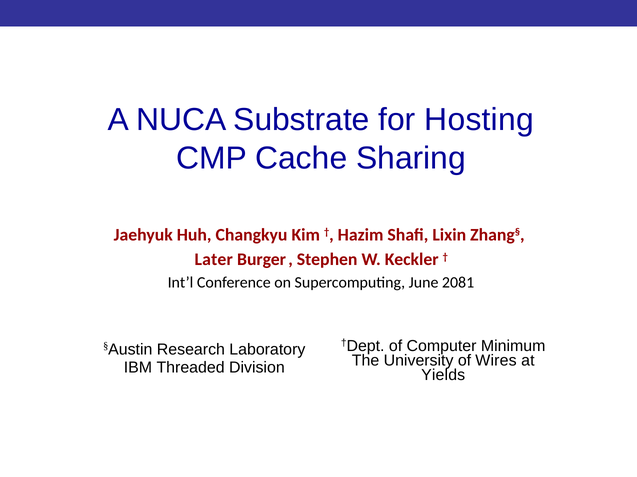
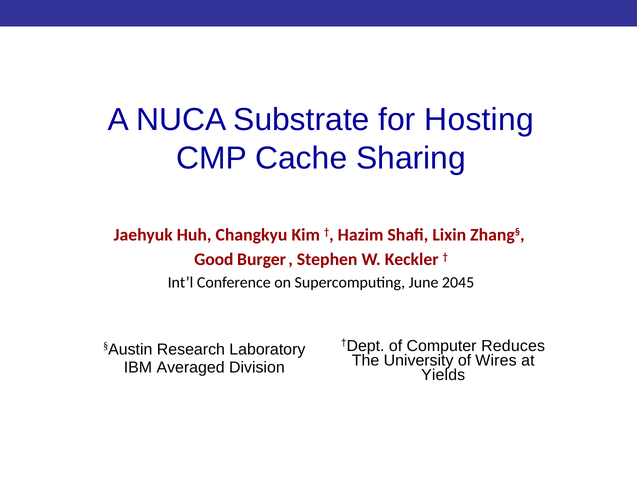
Later: Later -> Good
2081: 2081 -> 2045
Minimum: Minimum -> Reduces
Threaded: Threaded -> Averaged
